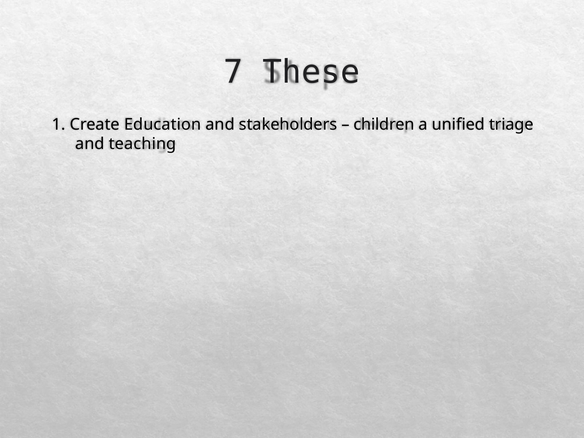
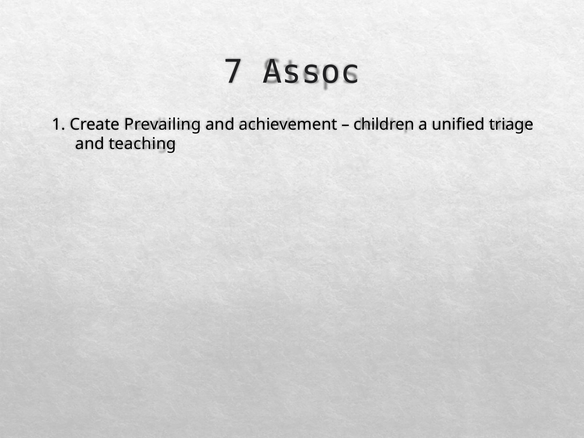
These: These -> Assoc
Education: Education -> Prevailing
stakeholders: stakeholders -> achievement
